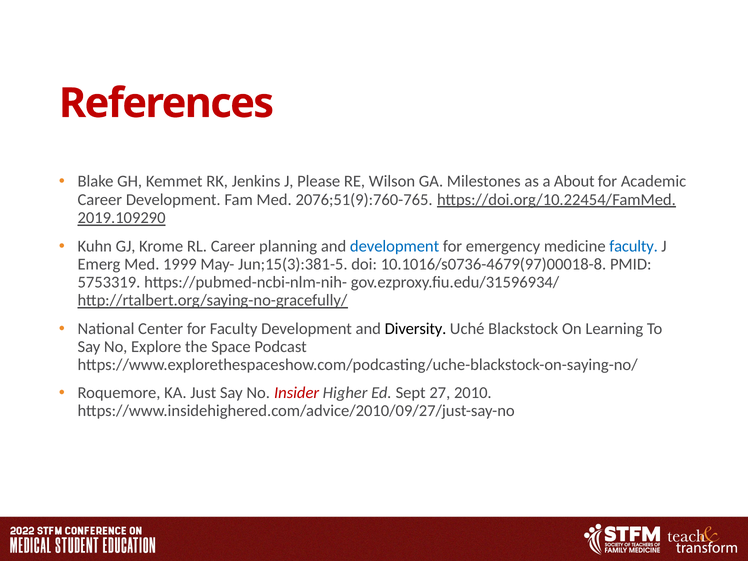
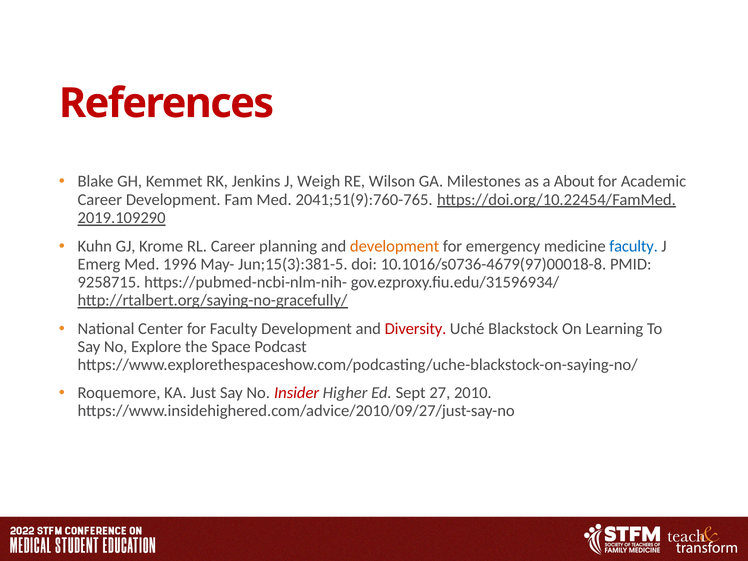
Please: Please -> Weigh
2076;51(9):760-765: 2076;51(9):760-765 -> 2041;51(9):760-765
development at (395, 246) colour: blue -> orange
1999: 1999 -> 1996
5753319: 5753319 -> 9258715
Diversity colour: black -> red
